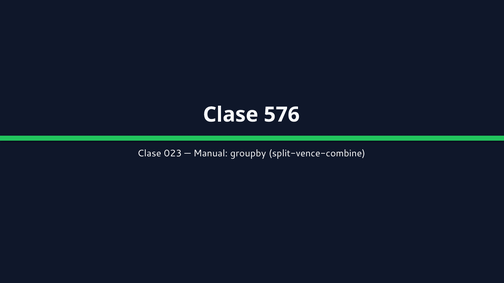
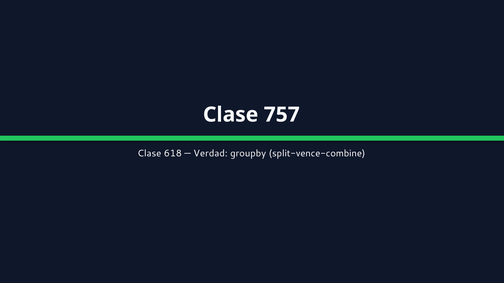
576: 576 -> 757
023: 023 -> 618
Manual: Manual -> Verdad
